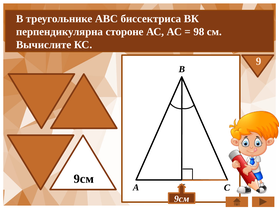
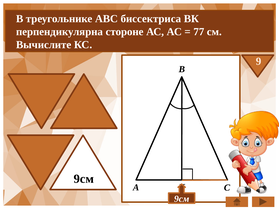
98: 98 -> 77
